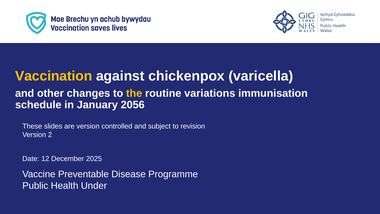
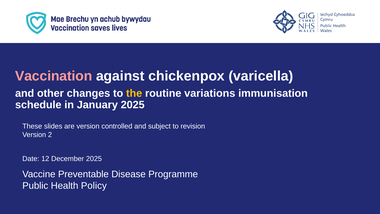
Vaccination colour: yellow -> pink
January 2056: 2056 -> 2025
Under: Under -> Policy
